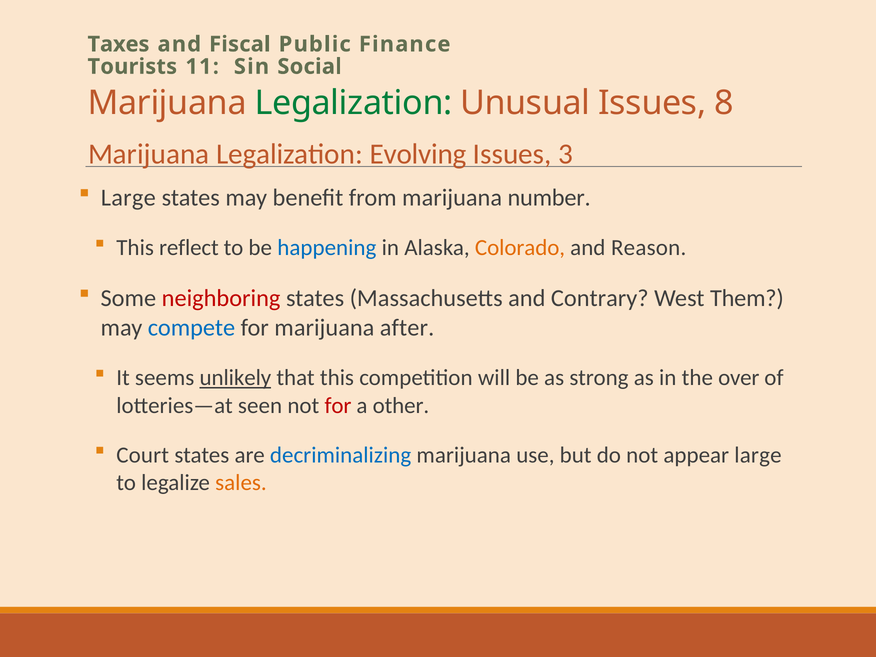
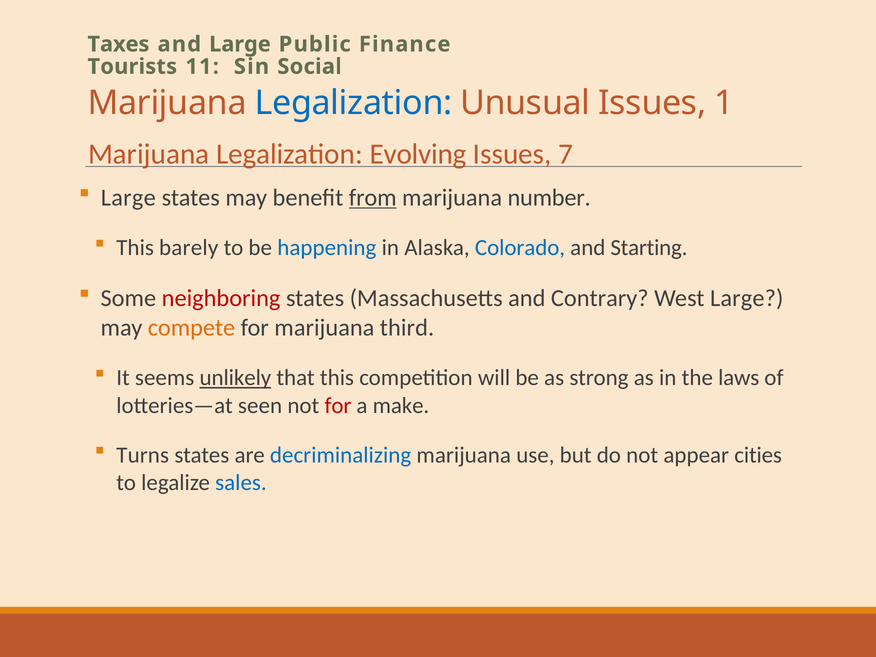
and Fiscal: Fiscal -> Large
Legalization at (354, 103) colour: green -> blue
8: 8 -> 1
3: 3 -> 7
from underline: none -> present
reflect: reflect -> barely
Colorado colour: orange -> blue
Reason: Reason -> Starting
West Them: Them -> Large
compete colour: blue -> orange
after: after -> third
over: over -> laws
other: other -> make
Court: Court -> Turns
appear large: large -> cities
sales colour: orange -> blue
